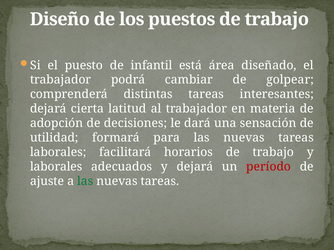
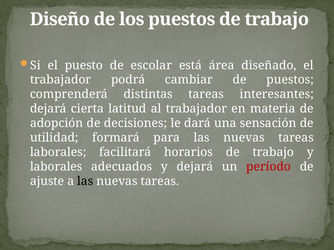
infantil: infantil -> escolar
de golpear: golpear -> puestos
las at (85, 181) colour: green -> black
